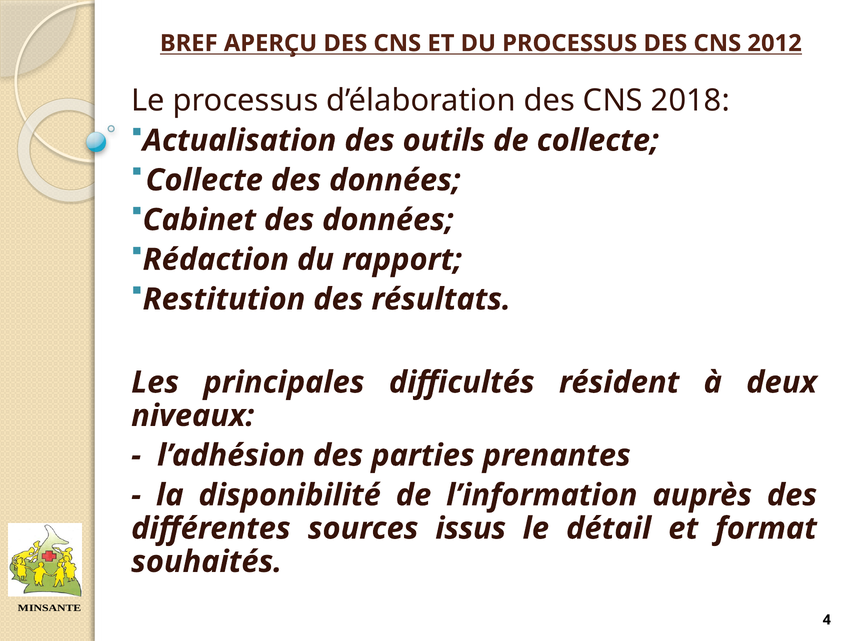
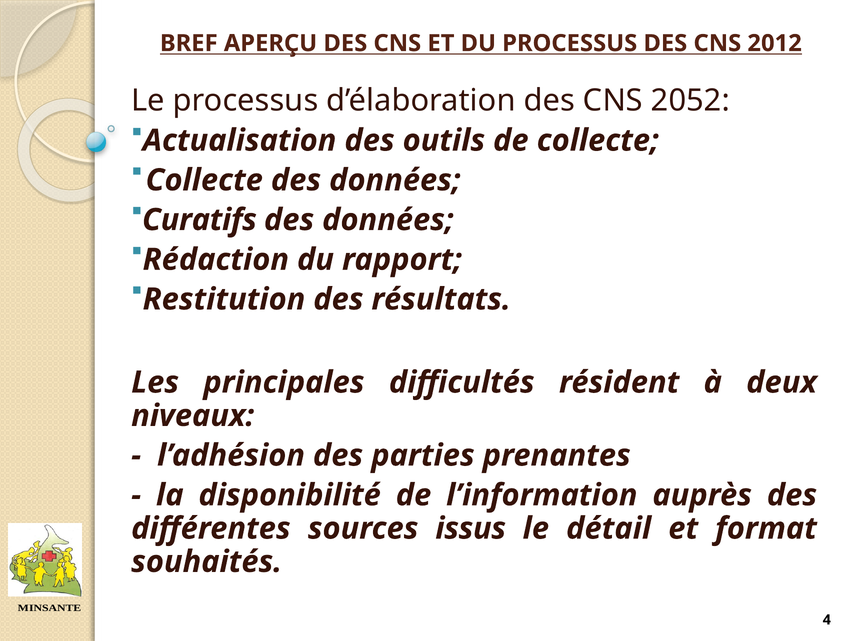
2018: 2018 -> 2052
Cabinet: Cabinet -> Curatifs
